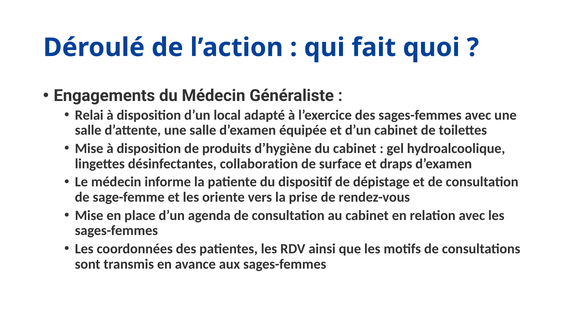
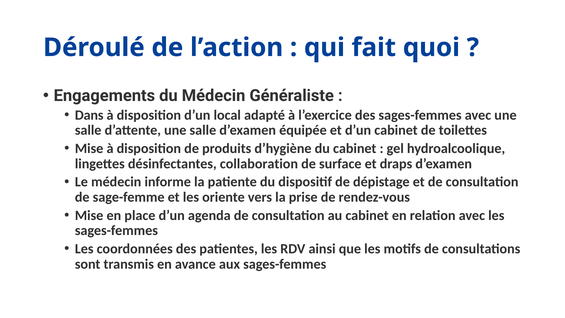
Relai: Relai -> Dans
